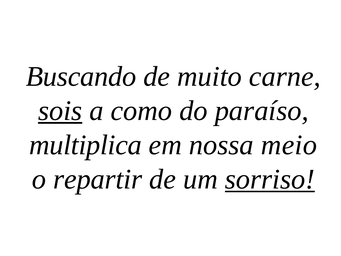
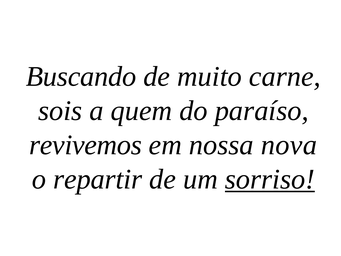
sois underline: present -> none
como: como -> quem
multiplica: multiplica -> revivemos
meio: meio -> nova
